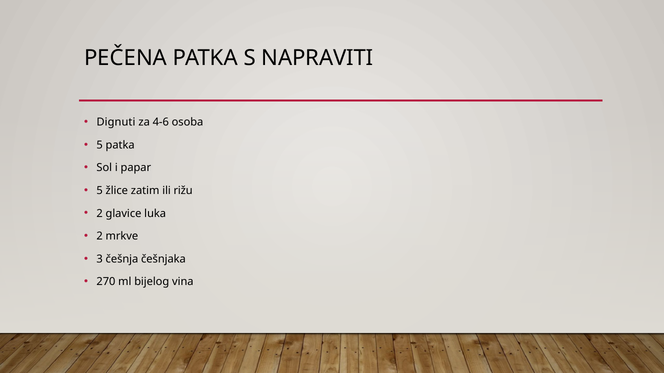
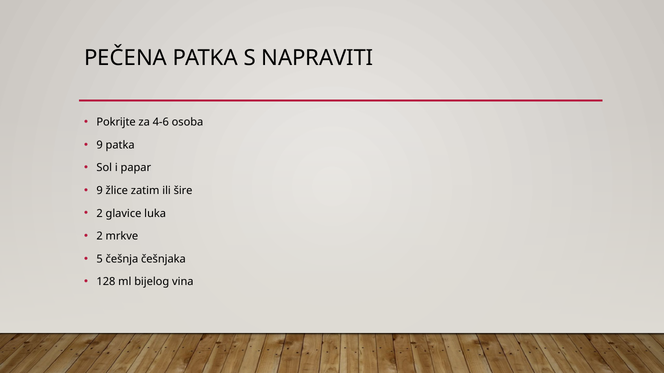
Dignuti: Dignuti -> Pokrijte
5 at (100, 145): 5 -> 9
5 at (100, 191): 5 -> 9
rižu: rižu -> šire
3: 3 -> 5
270: 270 -> 128
